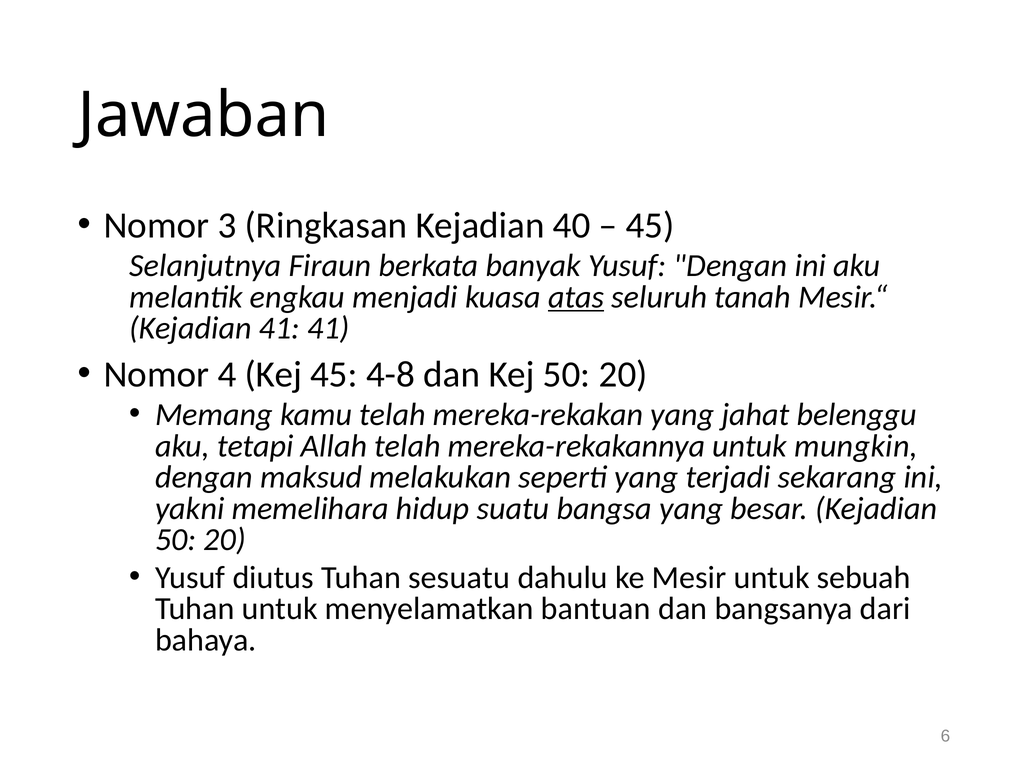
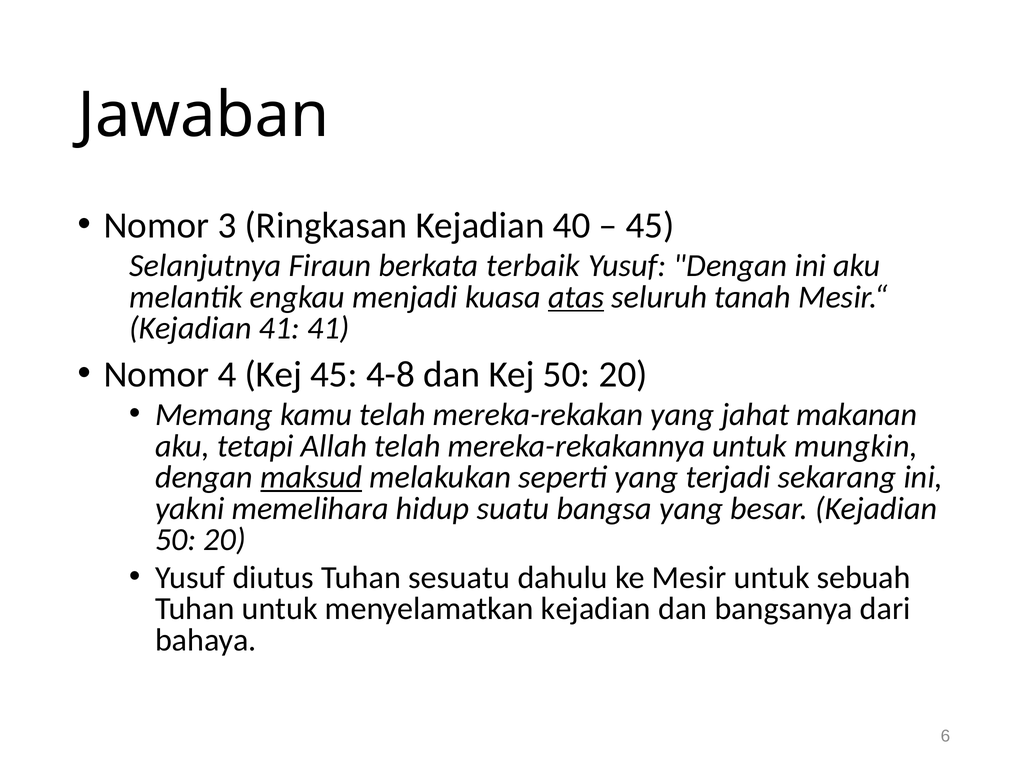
banyak: banyak -> terbaik
belenggu: belenggu -> makanan
maksud underline: none -> present
menyelamatkan bantuan: bantuan -> kejadian
